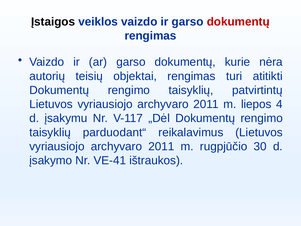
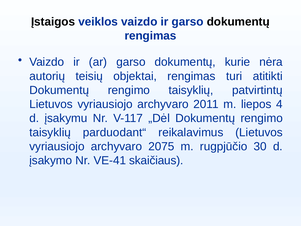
dokumentų at (238, 22) colour: red -> black
2011 at (161, 146): 2011 -> 2075
ištraukos: ištraukos -> skaičiaus
